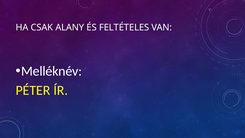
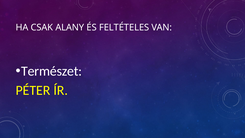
Melléknév: Melléknév -> Természet
